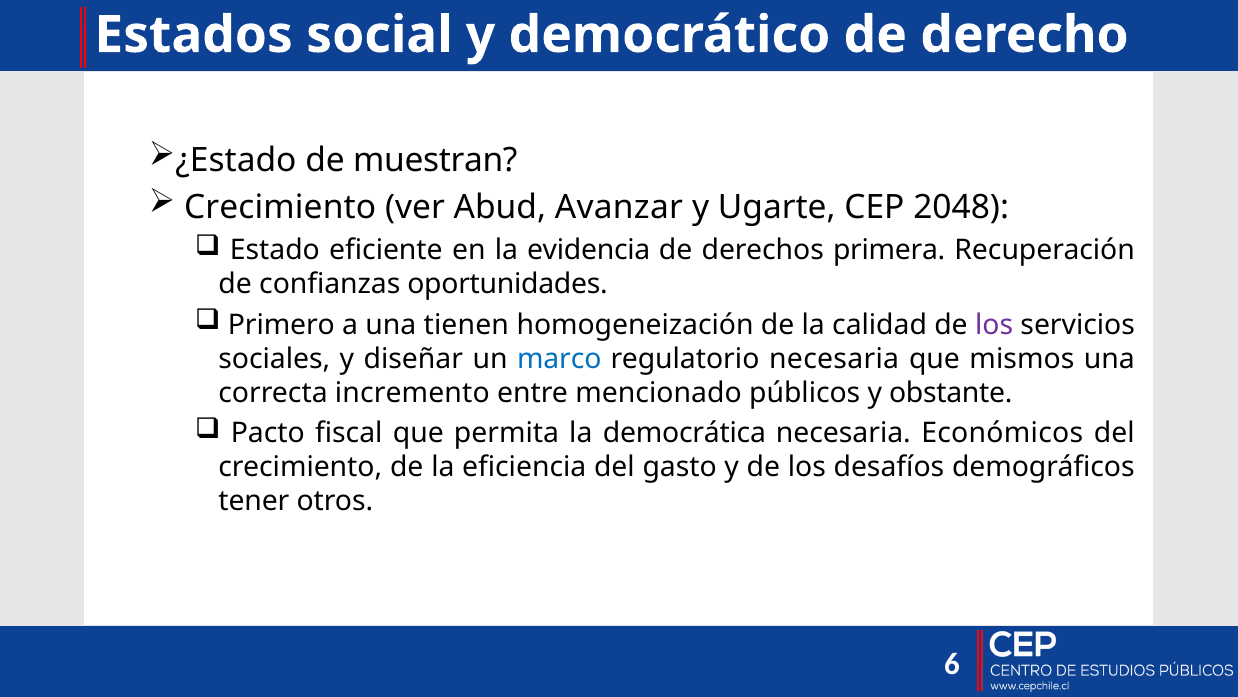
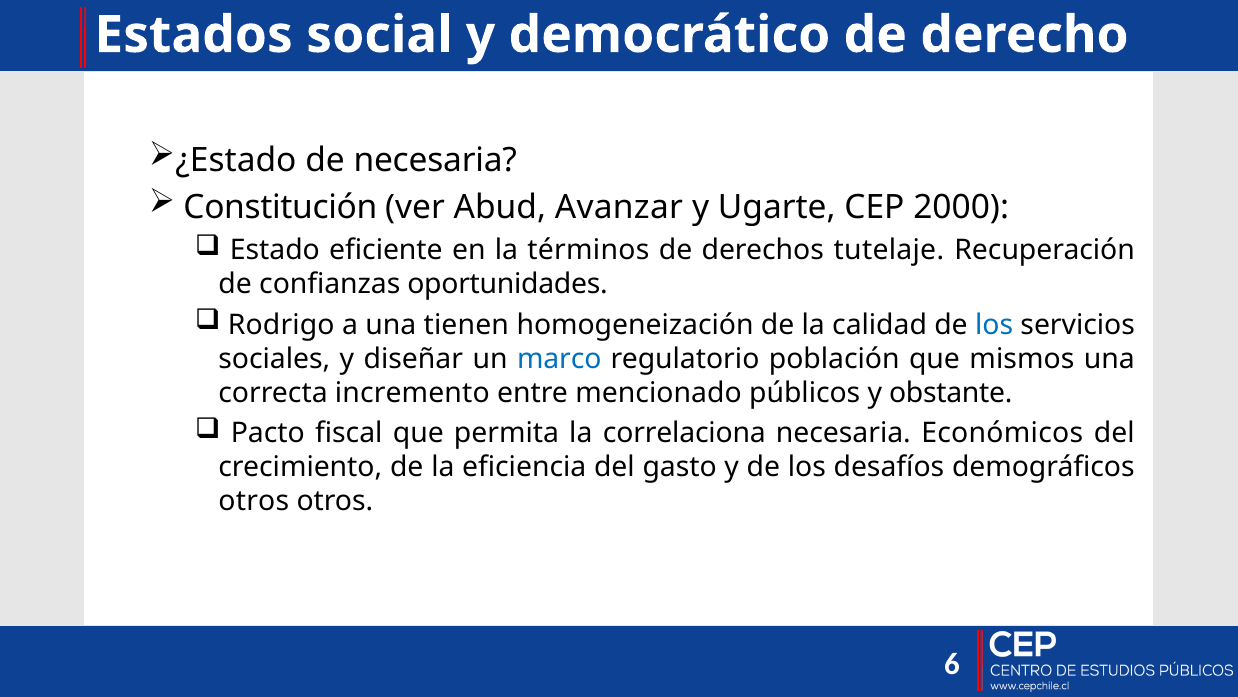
de muestran: muestran -> necesaria
Crecimiento at (280, 207): Crecimiento -> Constitución
2048: 2048 -> 2000
evidencia: evidencia -> términos
primera: primera -> tutelaje
Primero: Primero -> Rodrigo
los at (994, 325) colour: purple -> blue
regulatorio necesaria: necesaria -> población
democrática: democrática -> correlaciona
tener at (254, 501): tener -> otros
